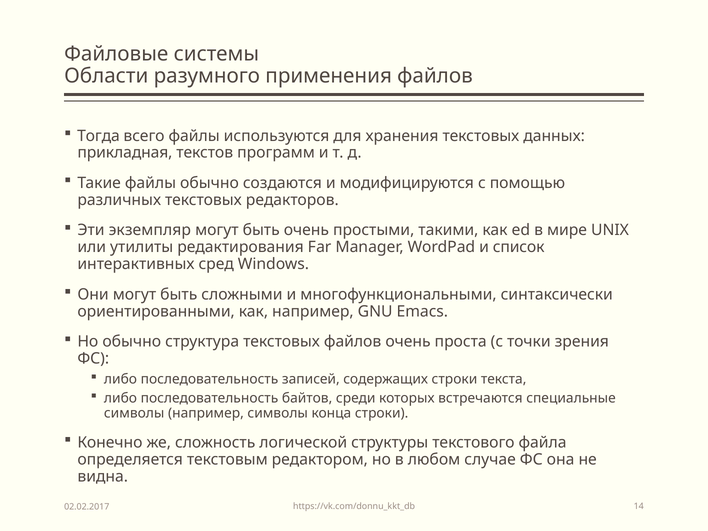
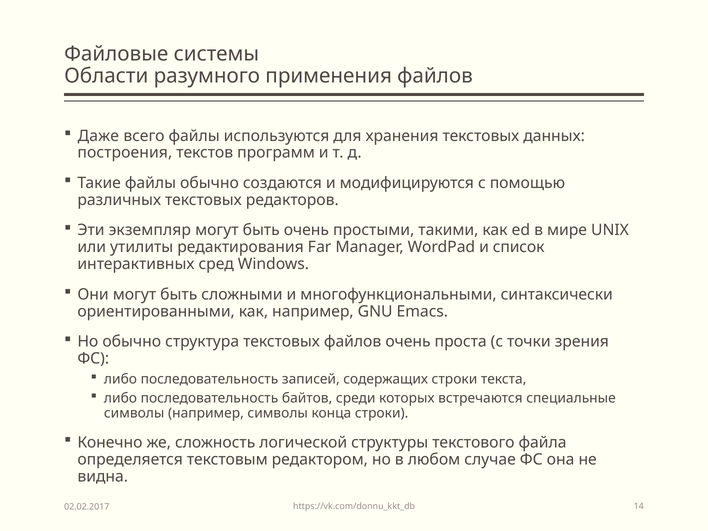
Тогда: Тогда -> Даже
прикладная: прикладная -> построения
